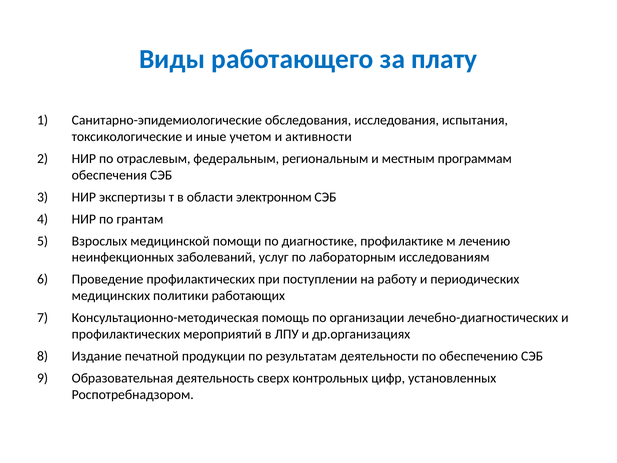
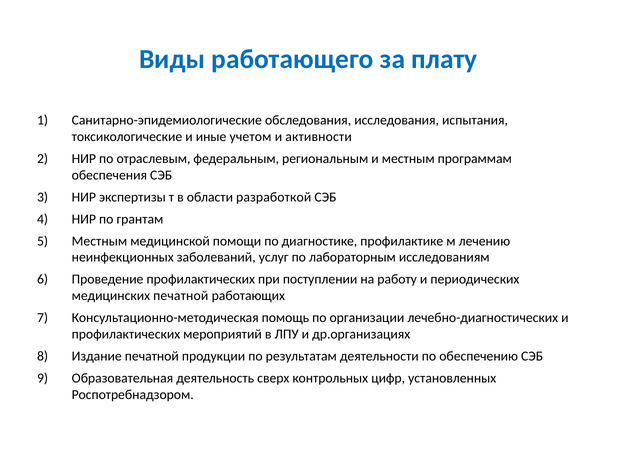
электронном: электронном -> разработкой
Взрослых at (99, 241): Взрослых -> Местным
медицинских политики: политики -> печатной
